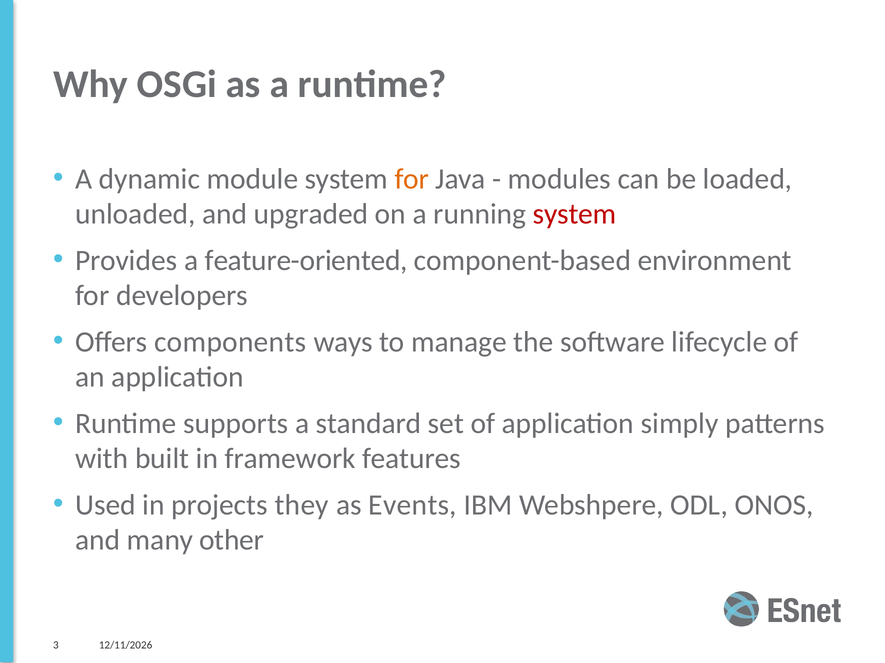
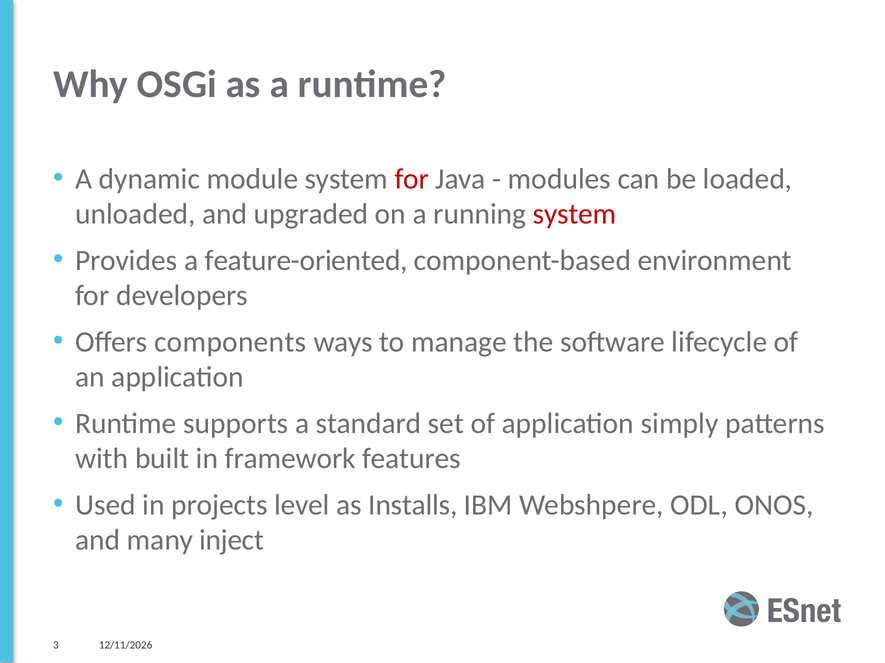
for at (412, 179) colour: orange -> red
they: they -> level
Events: Events -> Installs
other: other -> inject
